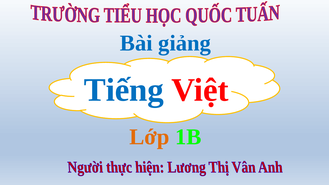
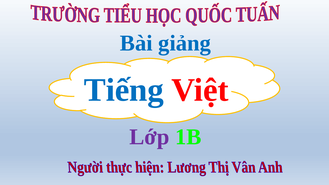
Lớp colour: orange -> purple
